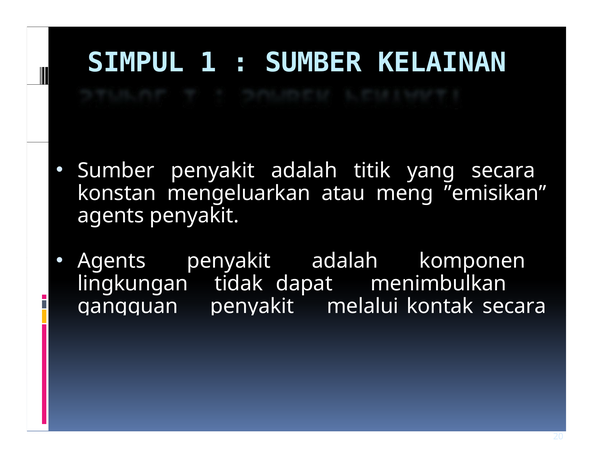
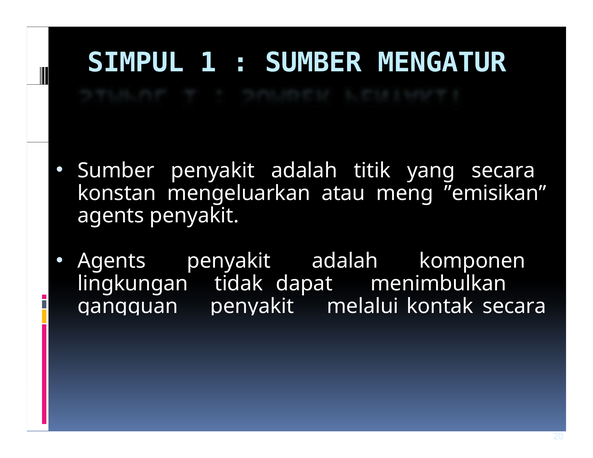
KELAINAN: KELAINAN -> MENGATUR
